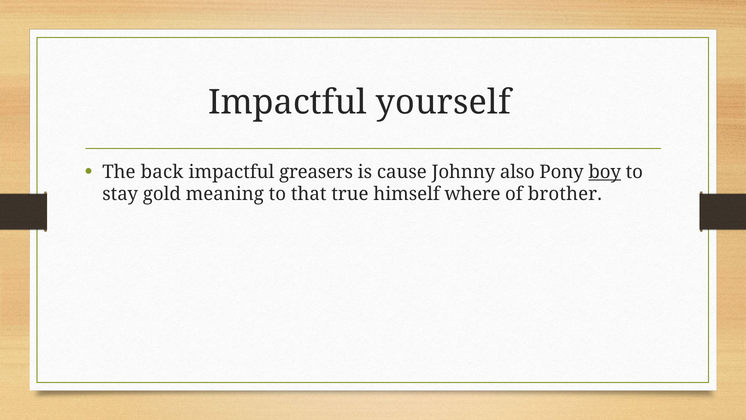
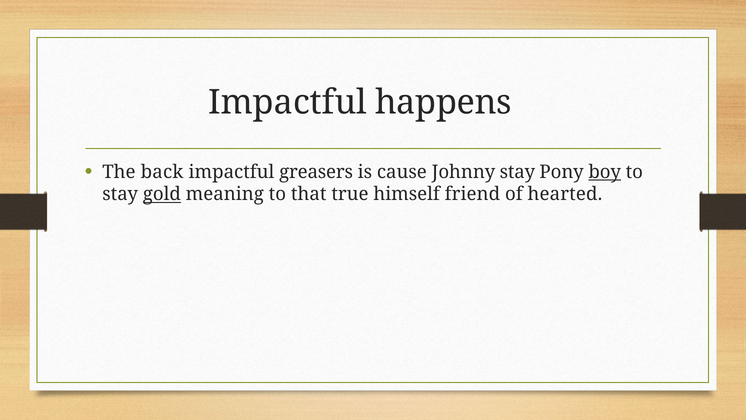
yourself: yourself -> happens
Johnny also: also -> stay
gold underline: none -> present
where: where -> friend
brother: brother -> hearted
